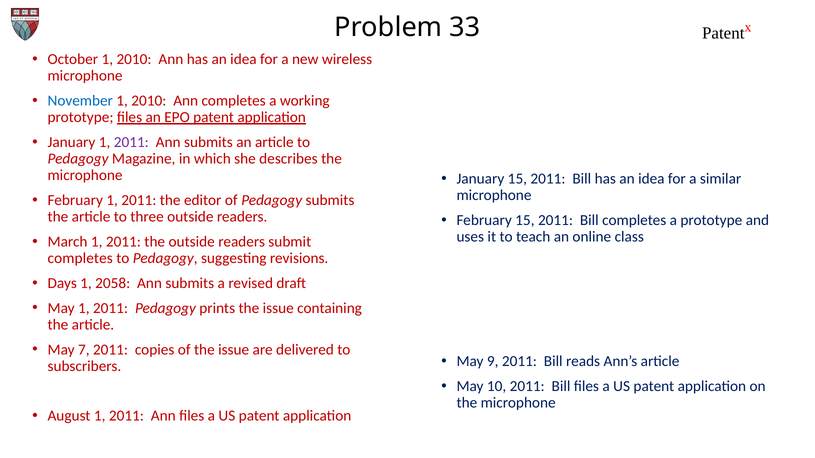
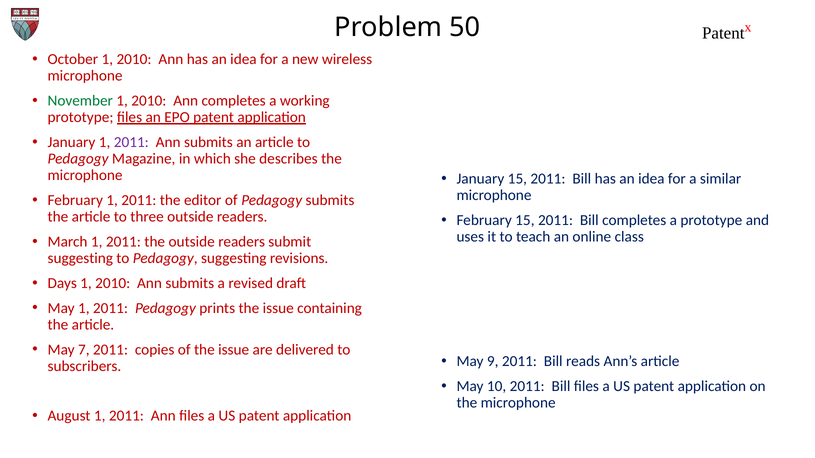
33: 33 -> 50
November colour: blue -> green
completes at (80, 258): completes -> suggesting
2058 at (113, 283): 2058 -> 2010
